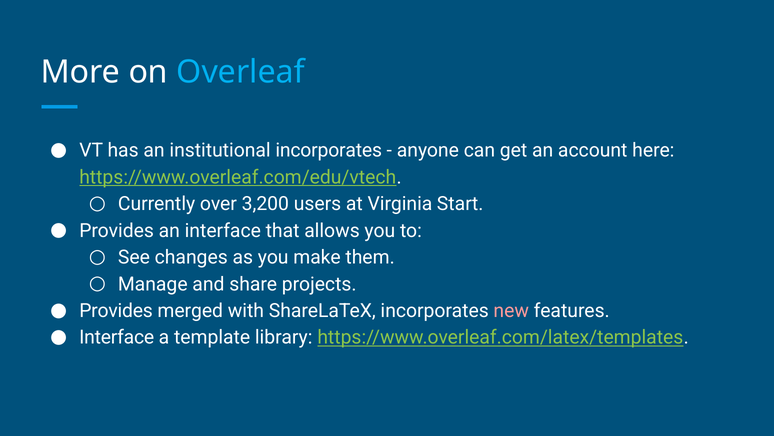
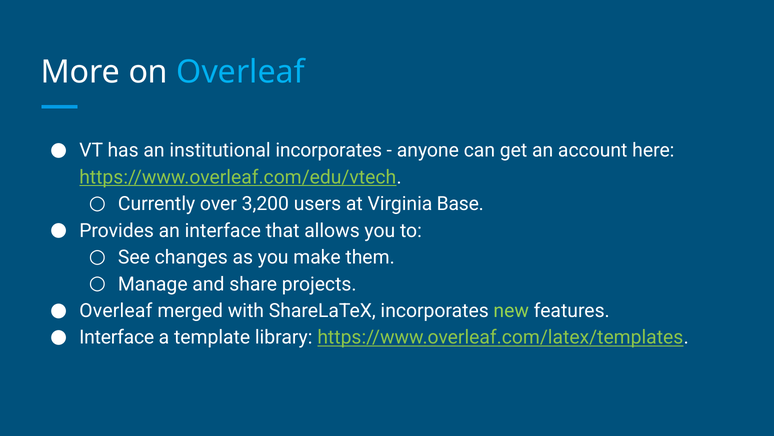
Start: Start -> Base
Provides at (116, 310): Provides -> Overleaf
new colour: pink -> light green
